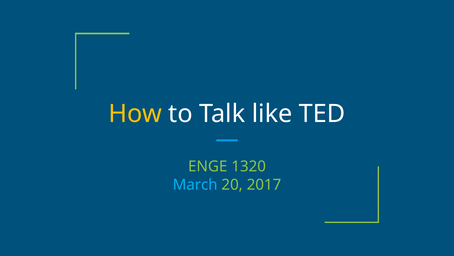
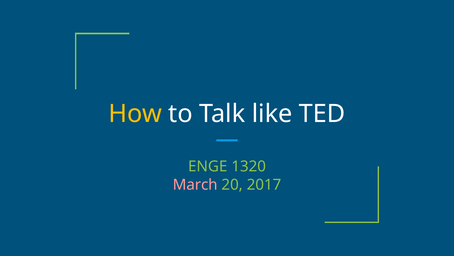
March colour: light blue -> pink
